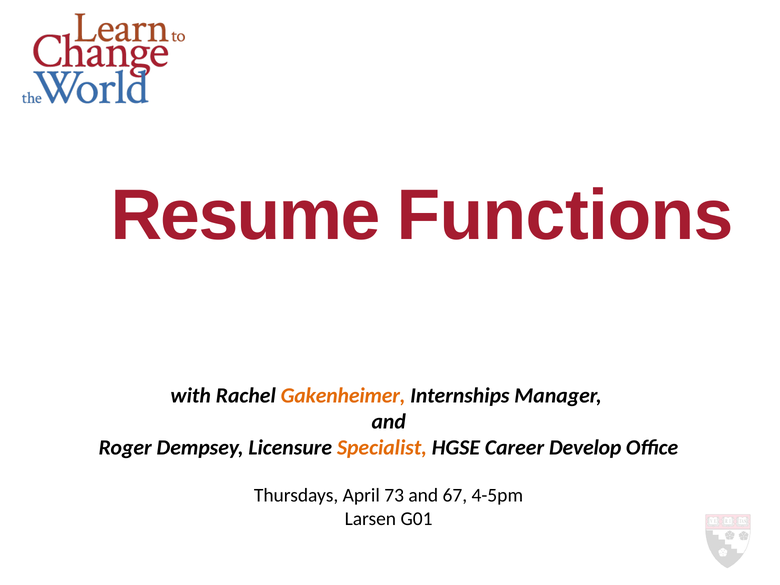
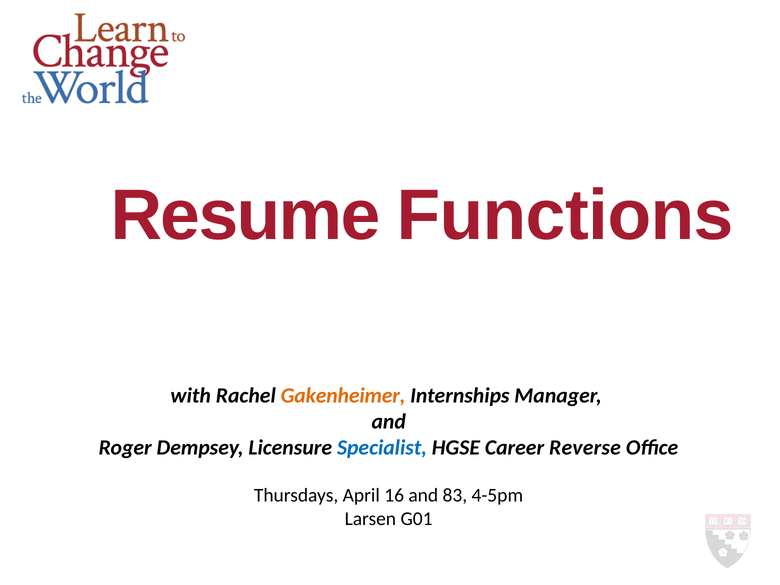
Specialist colour: orange -> blue
Develop: Develop -> Reverse
73: 73 -> 16
67: 67 -> 83
